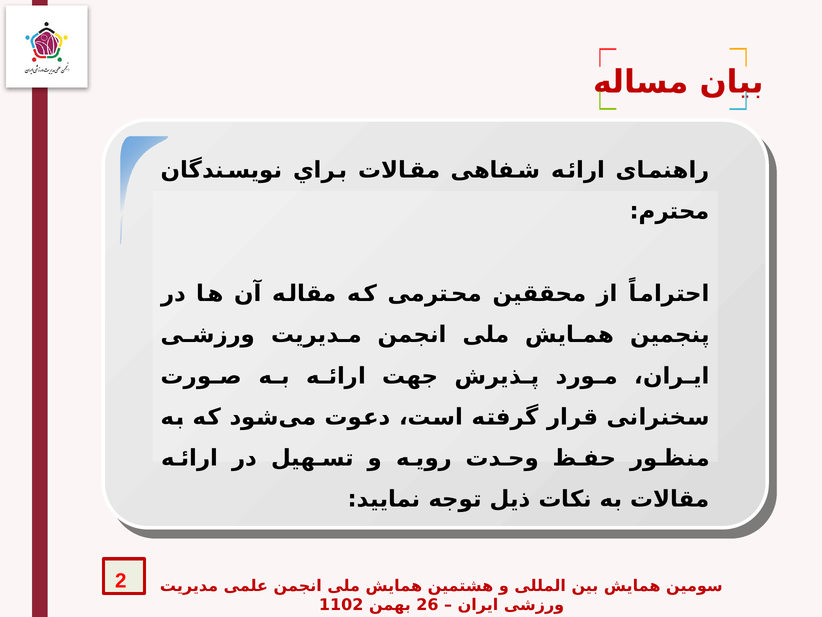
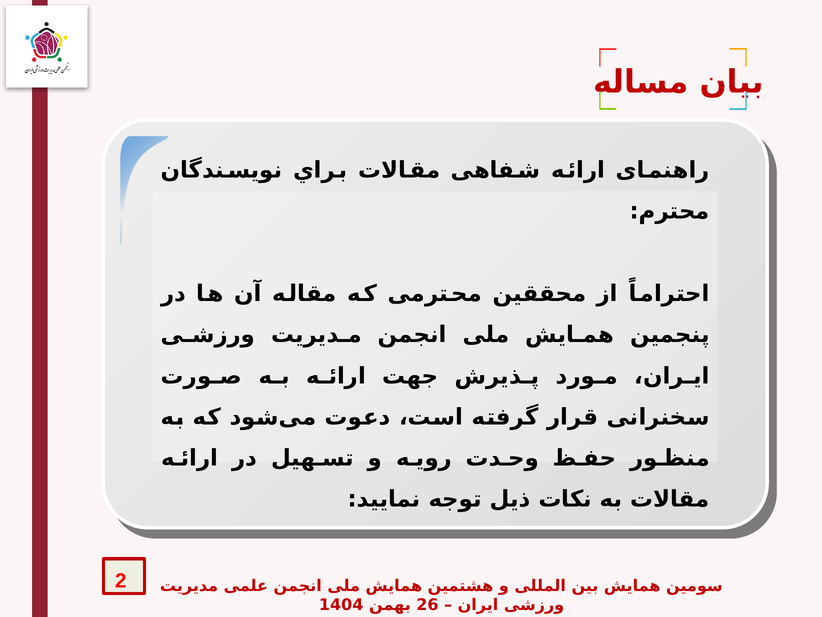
1102: 1102 -> 1404
